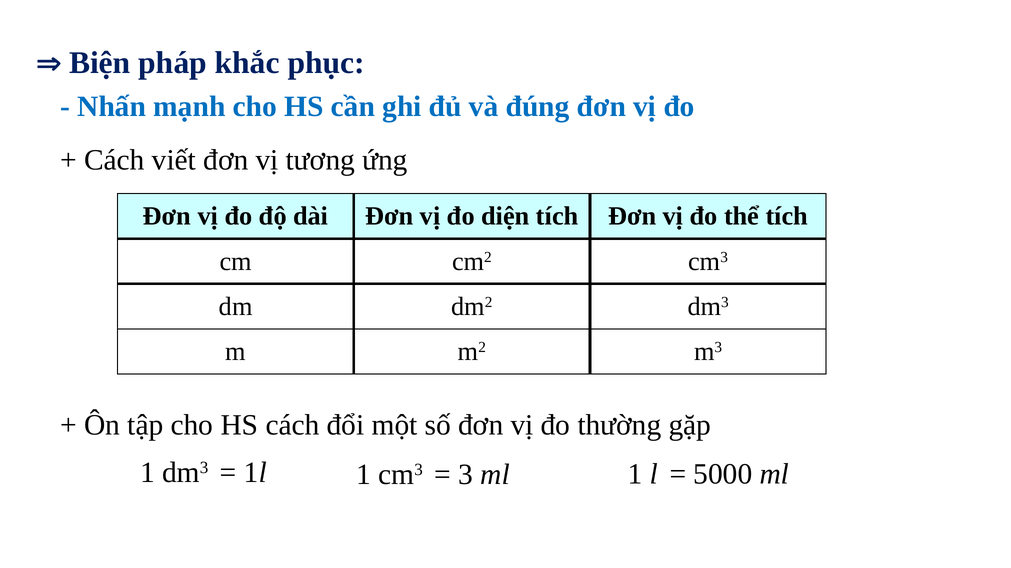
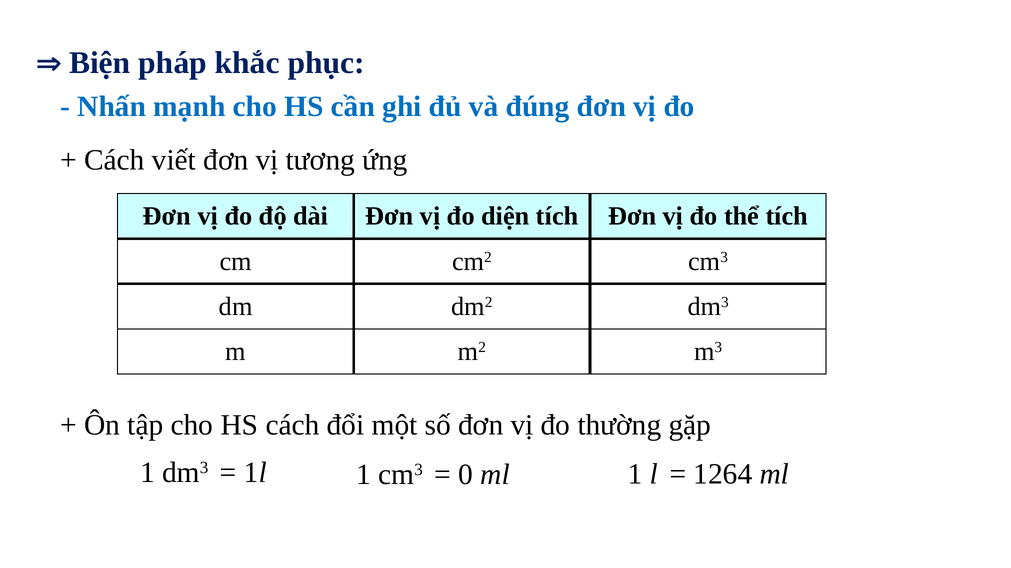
3: 3 -> 0
5000: 5000 -> 1264
